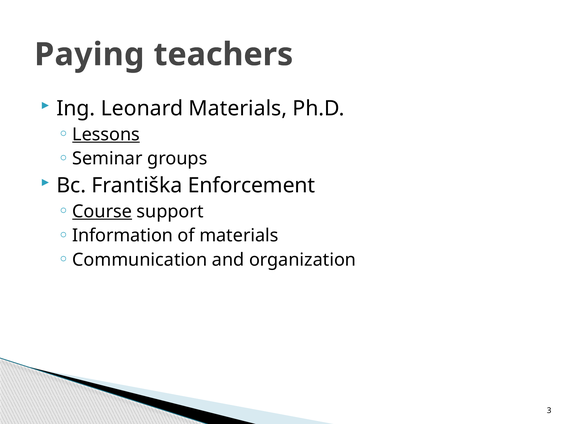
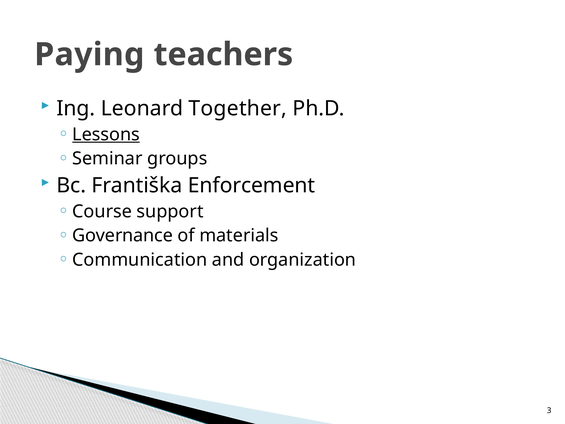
Leonard Materials: Materials -> Together
Course underline: present -> none
Information: Information -> Governance
